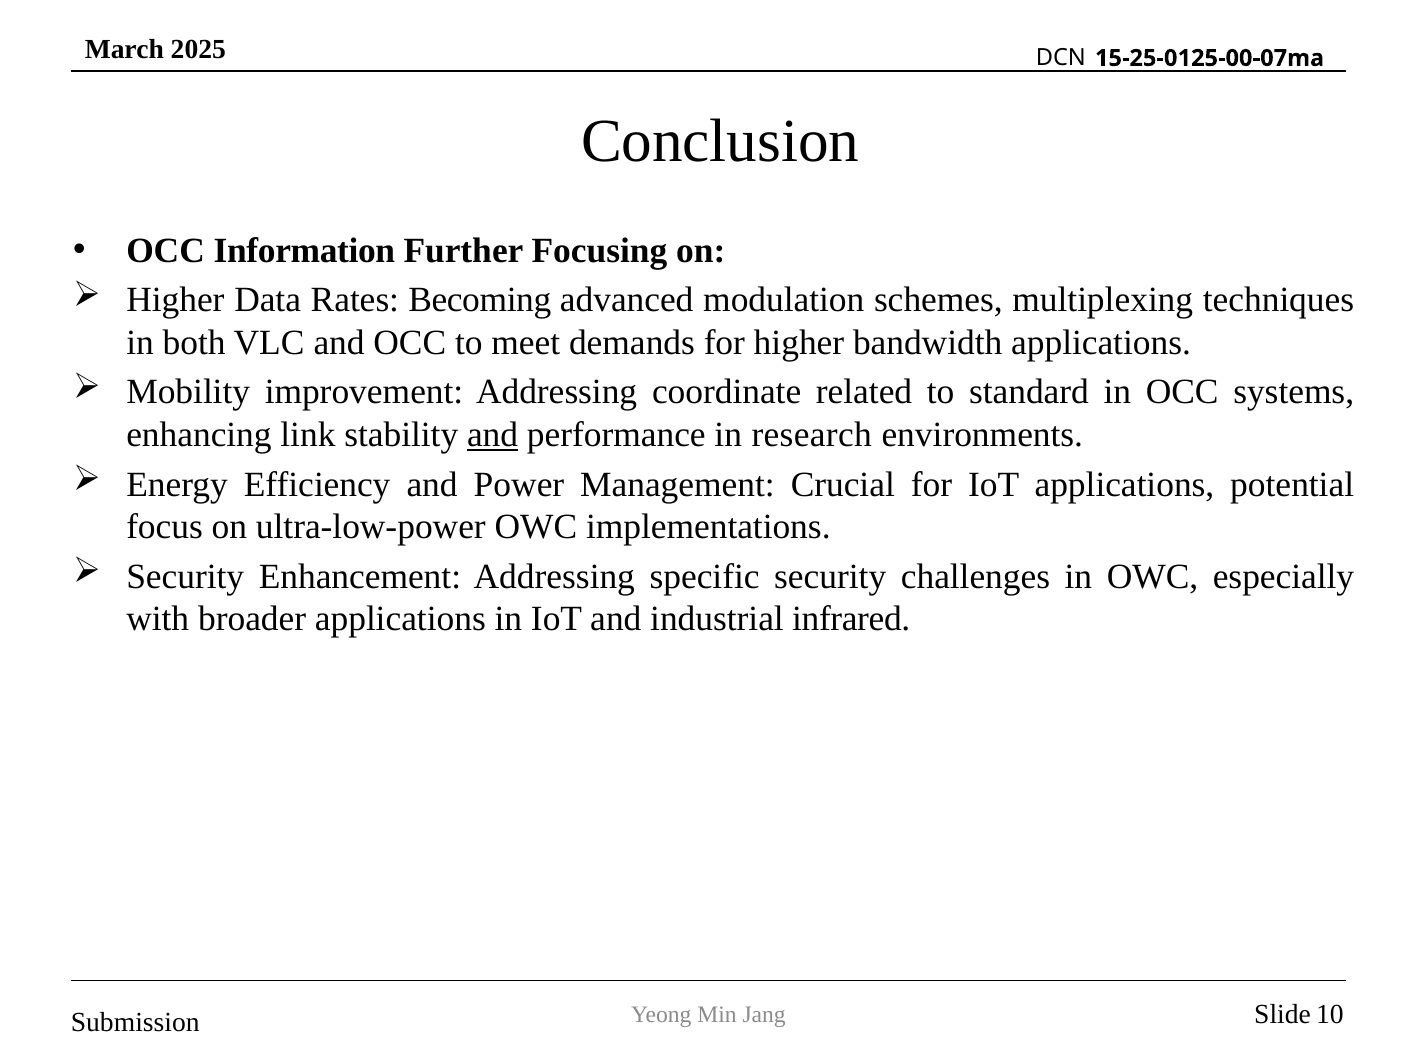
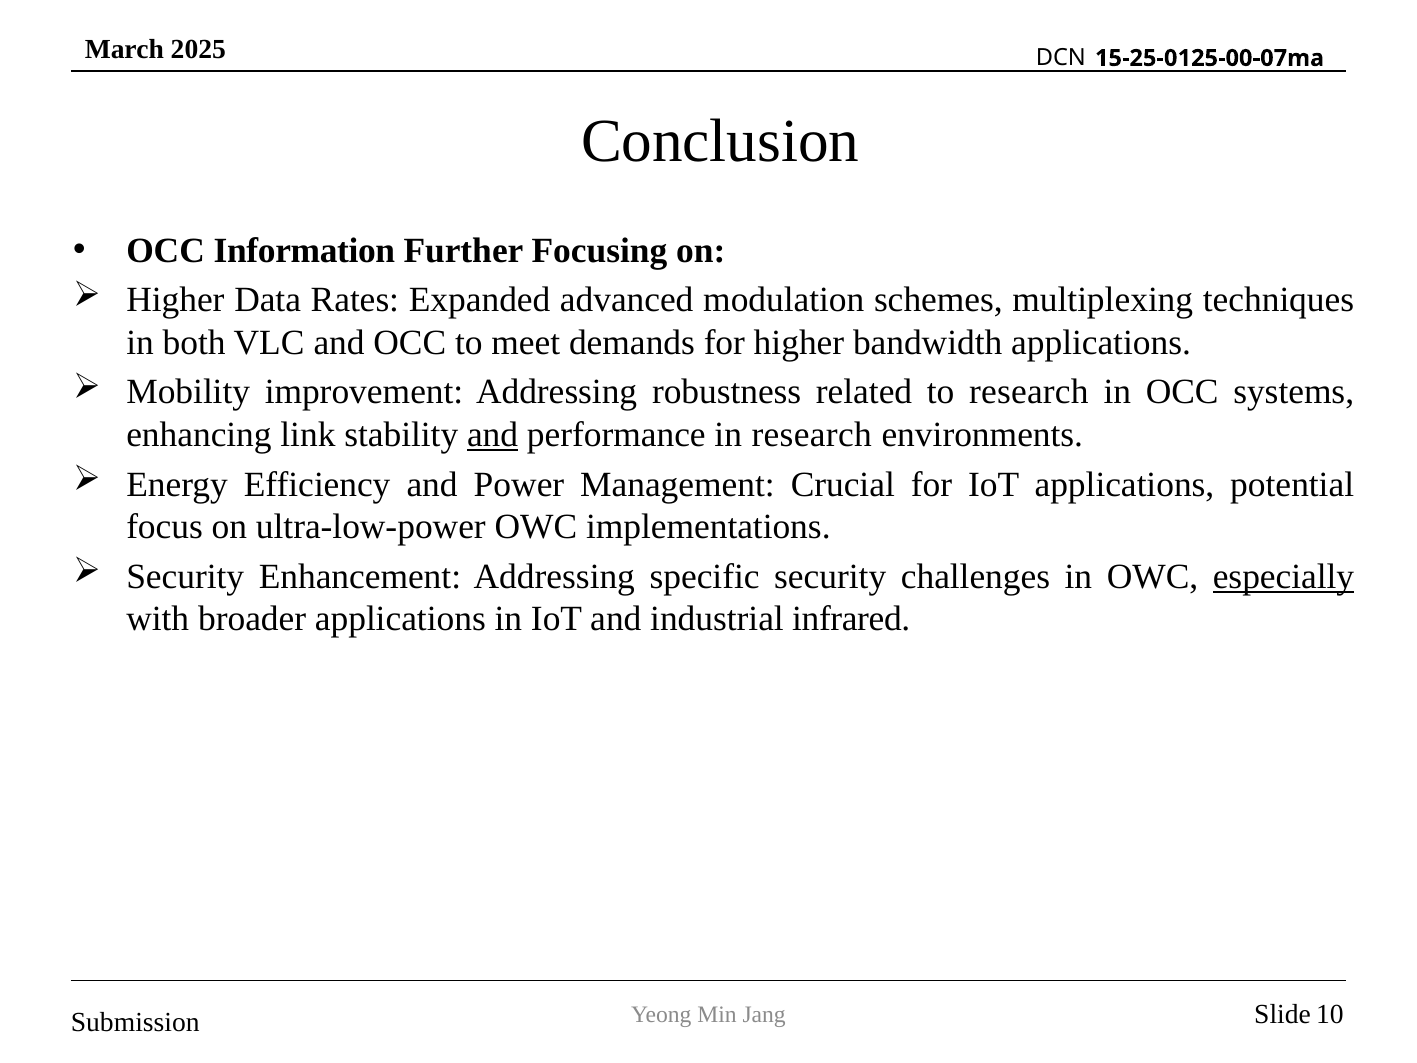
Becoming: Becoming -> Expanded
coordinate: coordinate -> robustness
to standard: standard -> research
especially underline: none -> present
